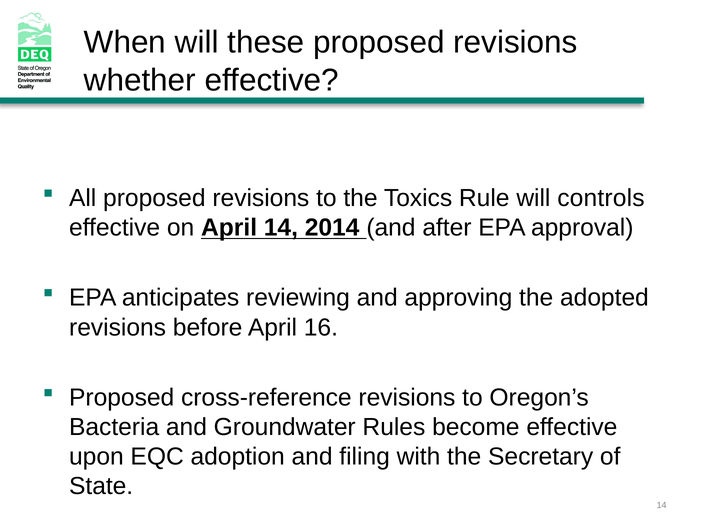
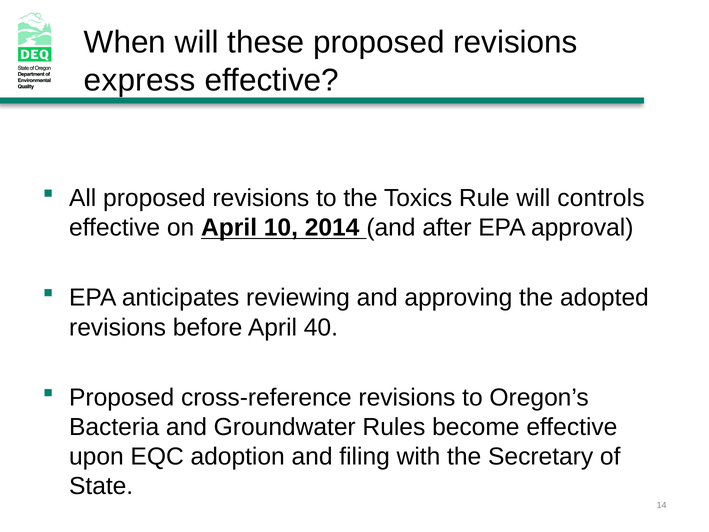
whether: whether -> express
April 14: 14 -> 10
16: 16 -> 40
